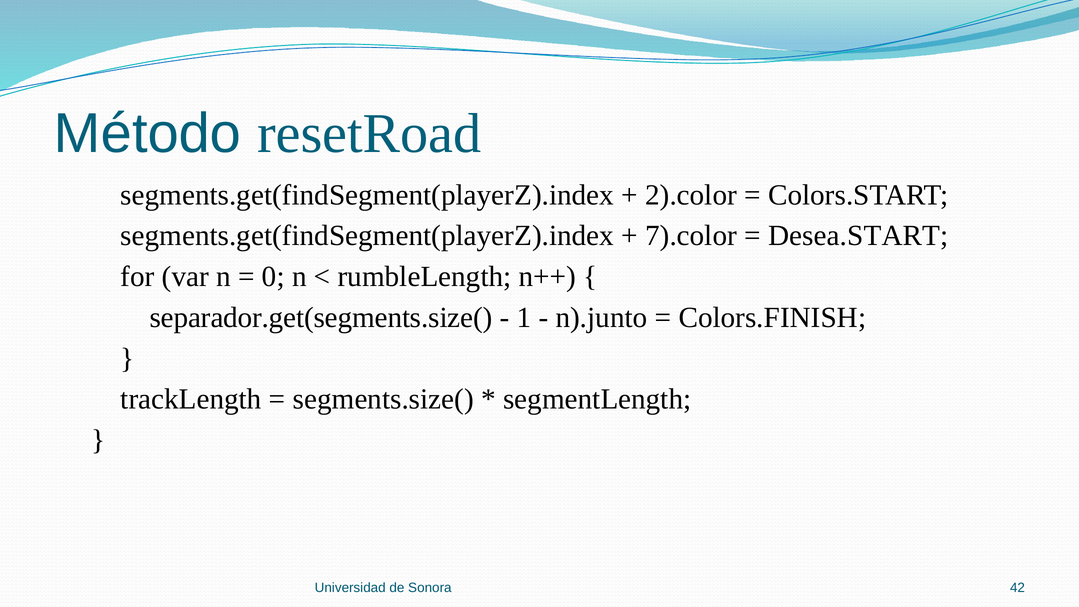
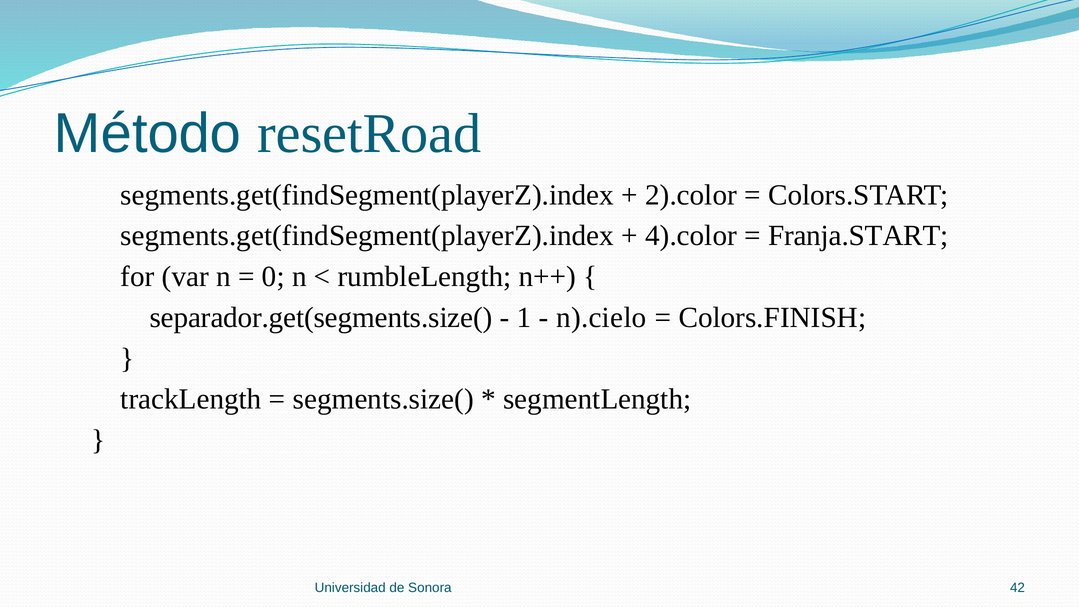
7).color: 7).color -> 4).color
Desea.START: Desea.START -> Franja.START
n).junto: n).junto -> n).cielo
